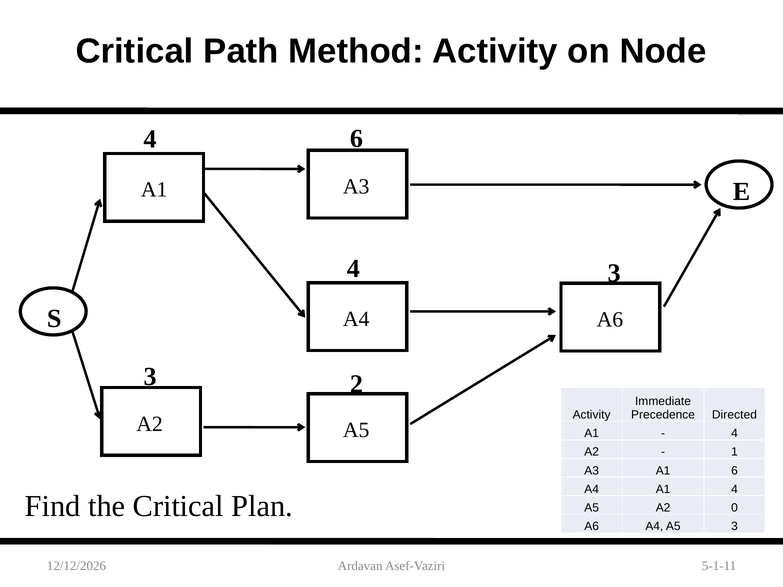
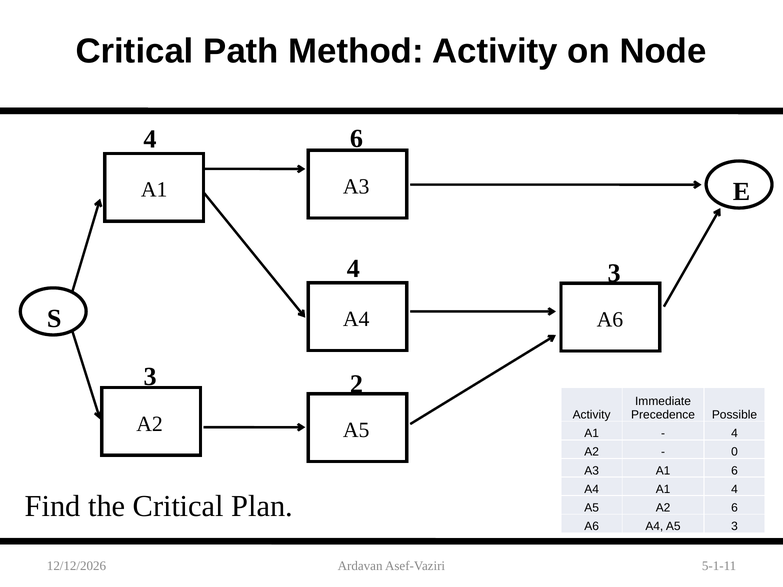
Directed: Directed -> Possible
1: 1 -> 0
A2 0: 0 -> 6
